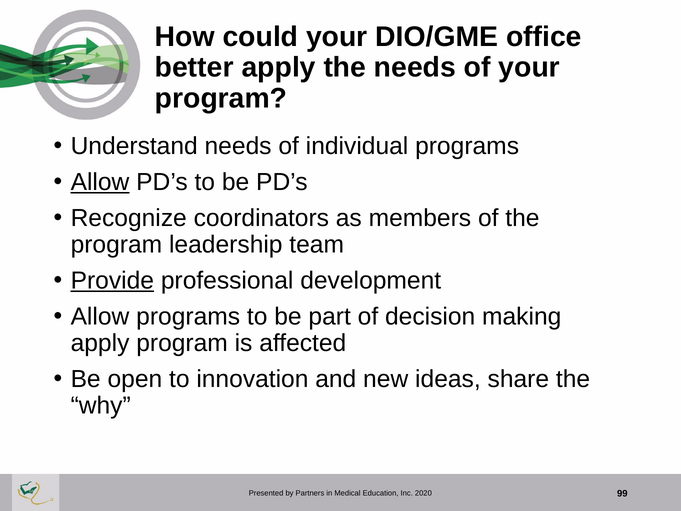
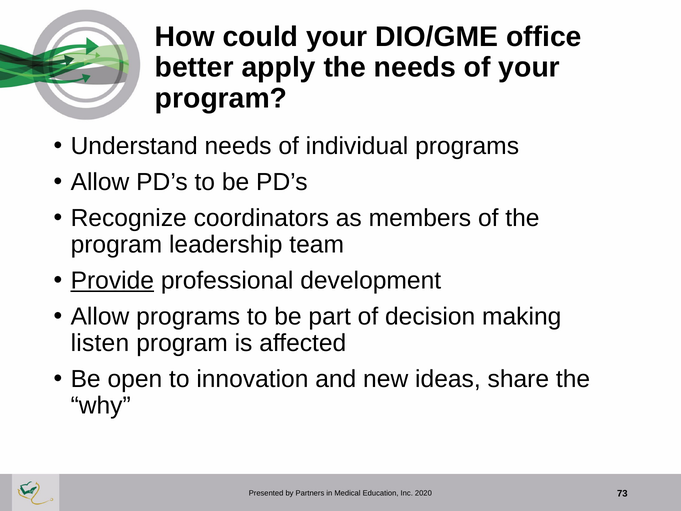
Allow at (100, 182) underline: present -> none
apply at (100, 343): apply -> listen
99: 99 -> 73
